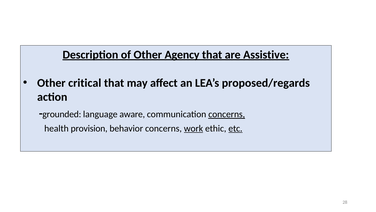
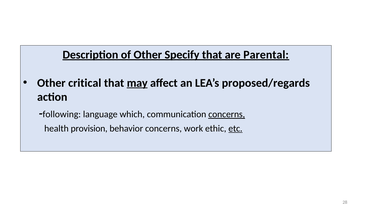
Agency: Agency -> Specify
Assistive: Assistive -> Parental
may underline: none -> present
grounded: grounded -> following
aware: aware -> which
work underline: present -> none
